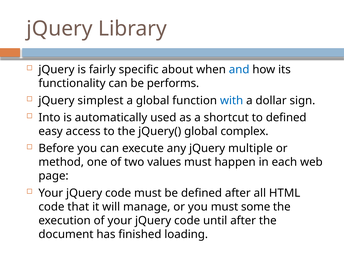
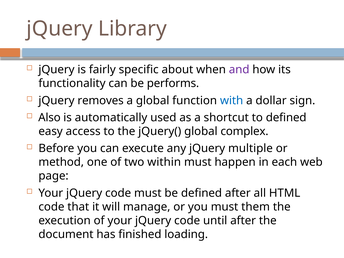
and colour: blue -> purple
simplest: simplest -> removes
Into: Into -> Also
values: values -> within
some: some -> them
